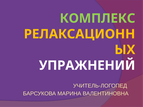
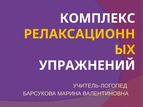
КОМПЛЕКС colour: light green -> white
